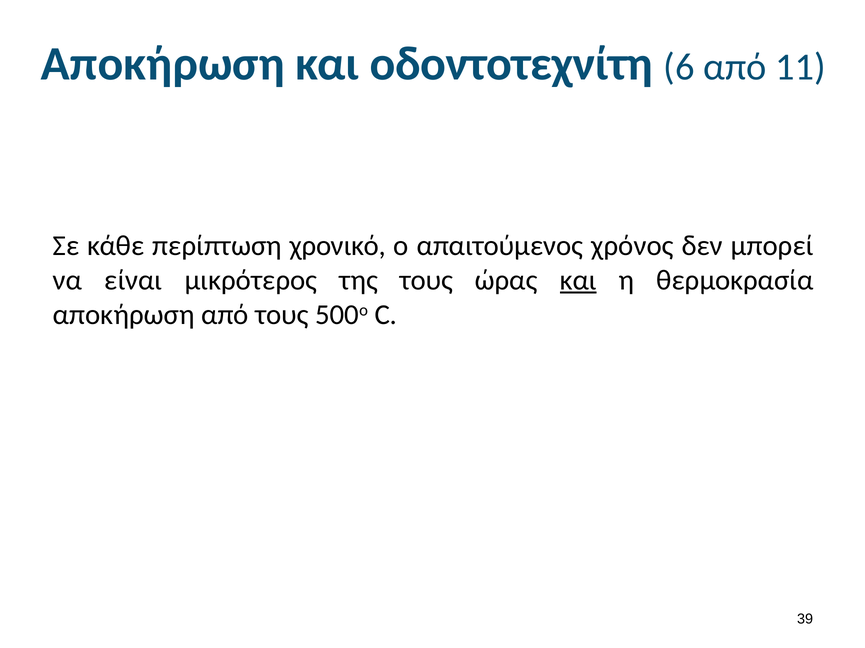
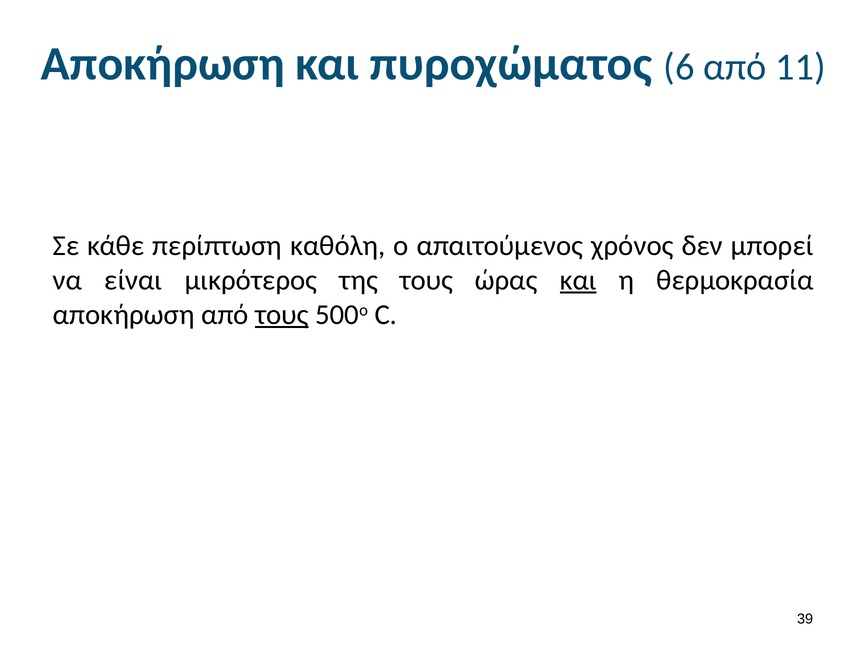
οδοντοτεχνίτη: οδοντοτεχνίτη -> πυροχώματος
χρονικό: χρονικό -> καθόλη
τους at (282, 315) underline: none -> present
